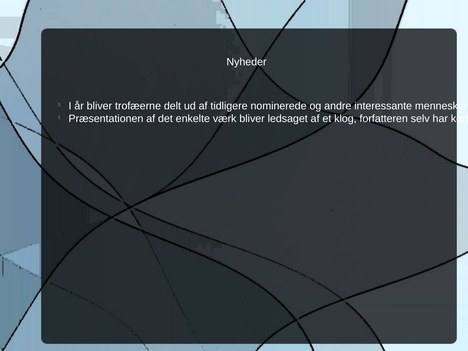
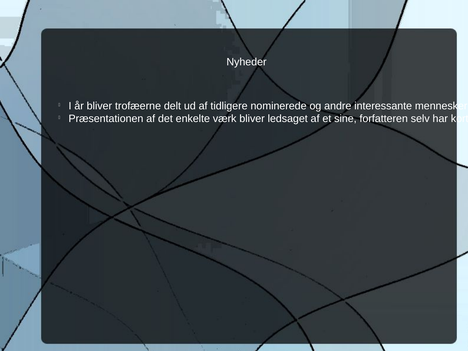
klog: klog -> sine
